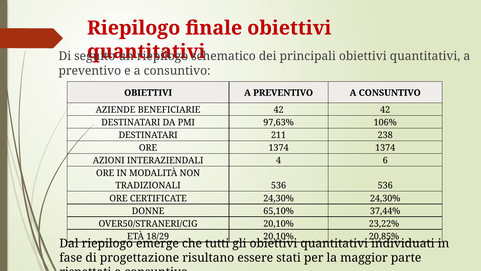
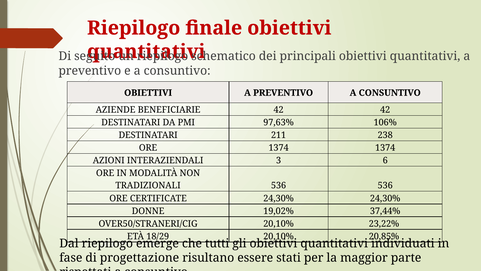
4: 4 -> 3
65,10%: 65,10% -> 19,02%
